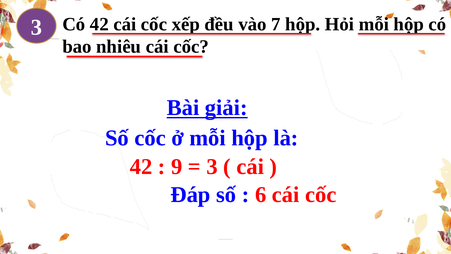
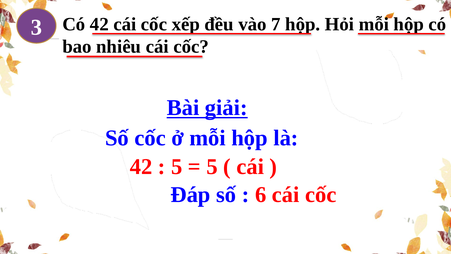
9 at (177, 167): 9 -> 5
3 at (212, 167): 3 -> 5
